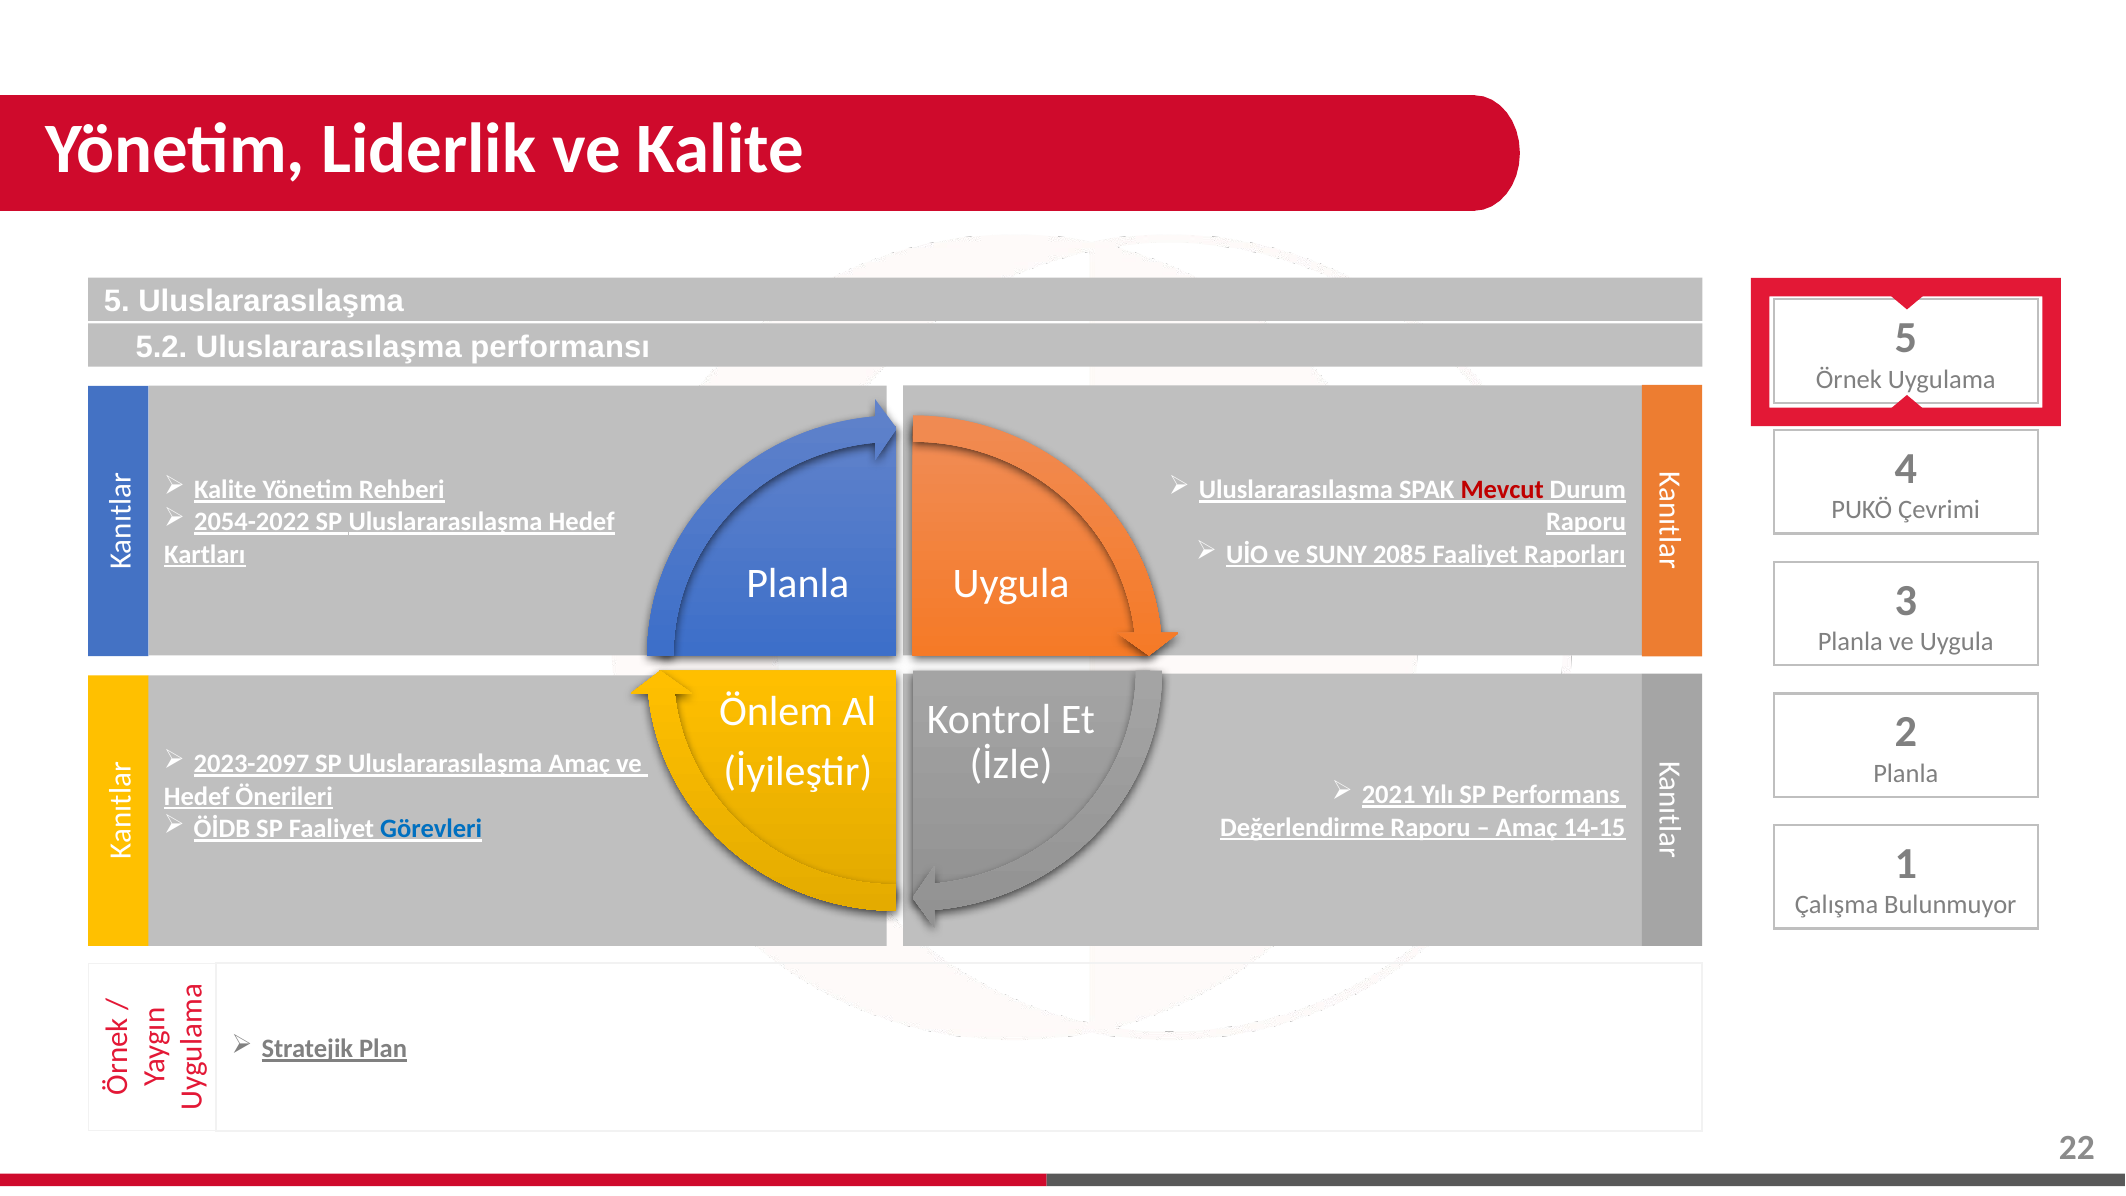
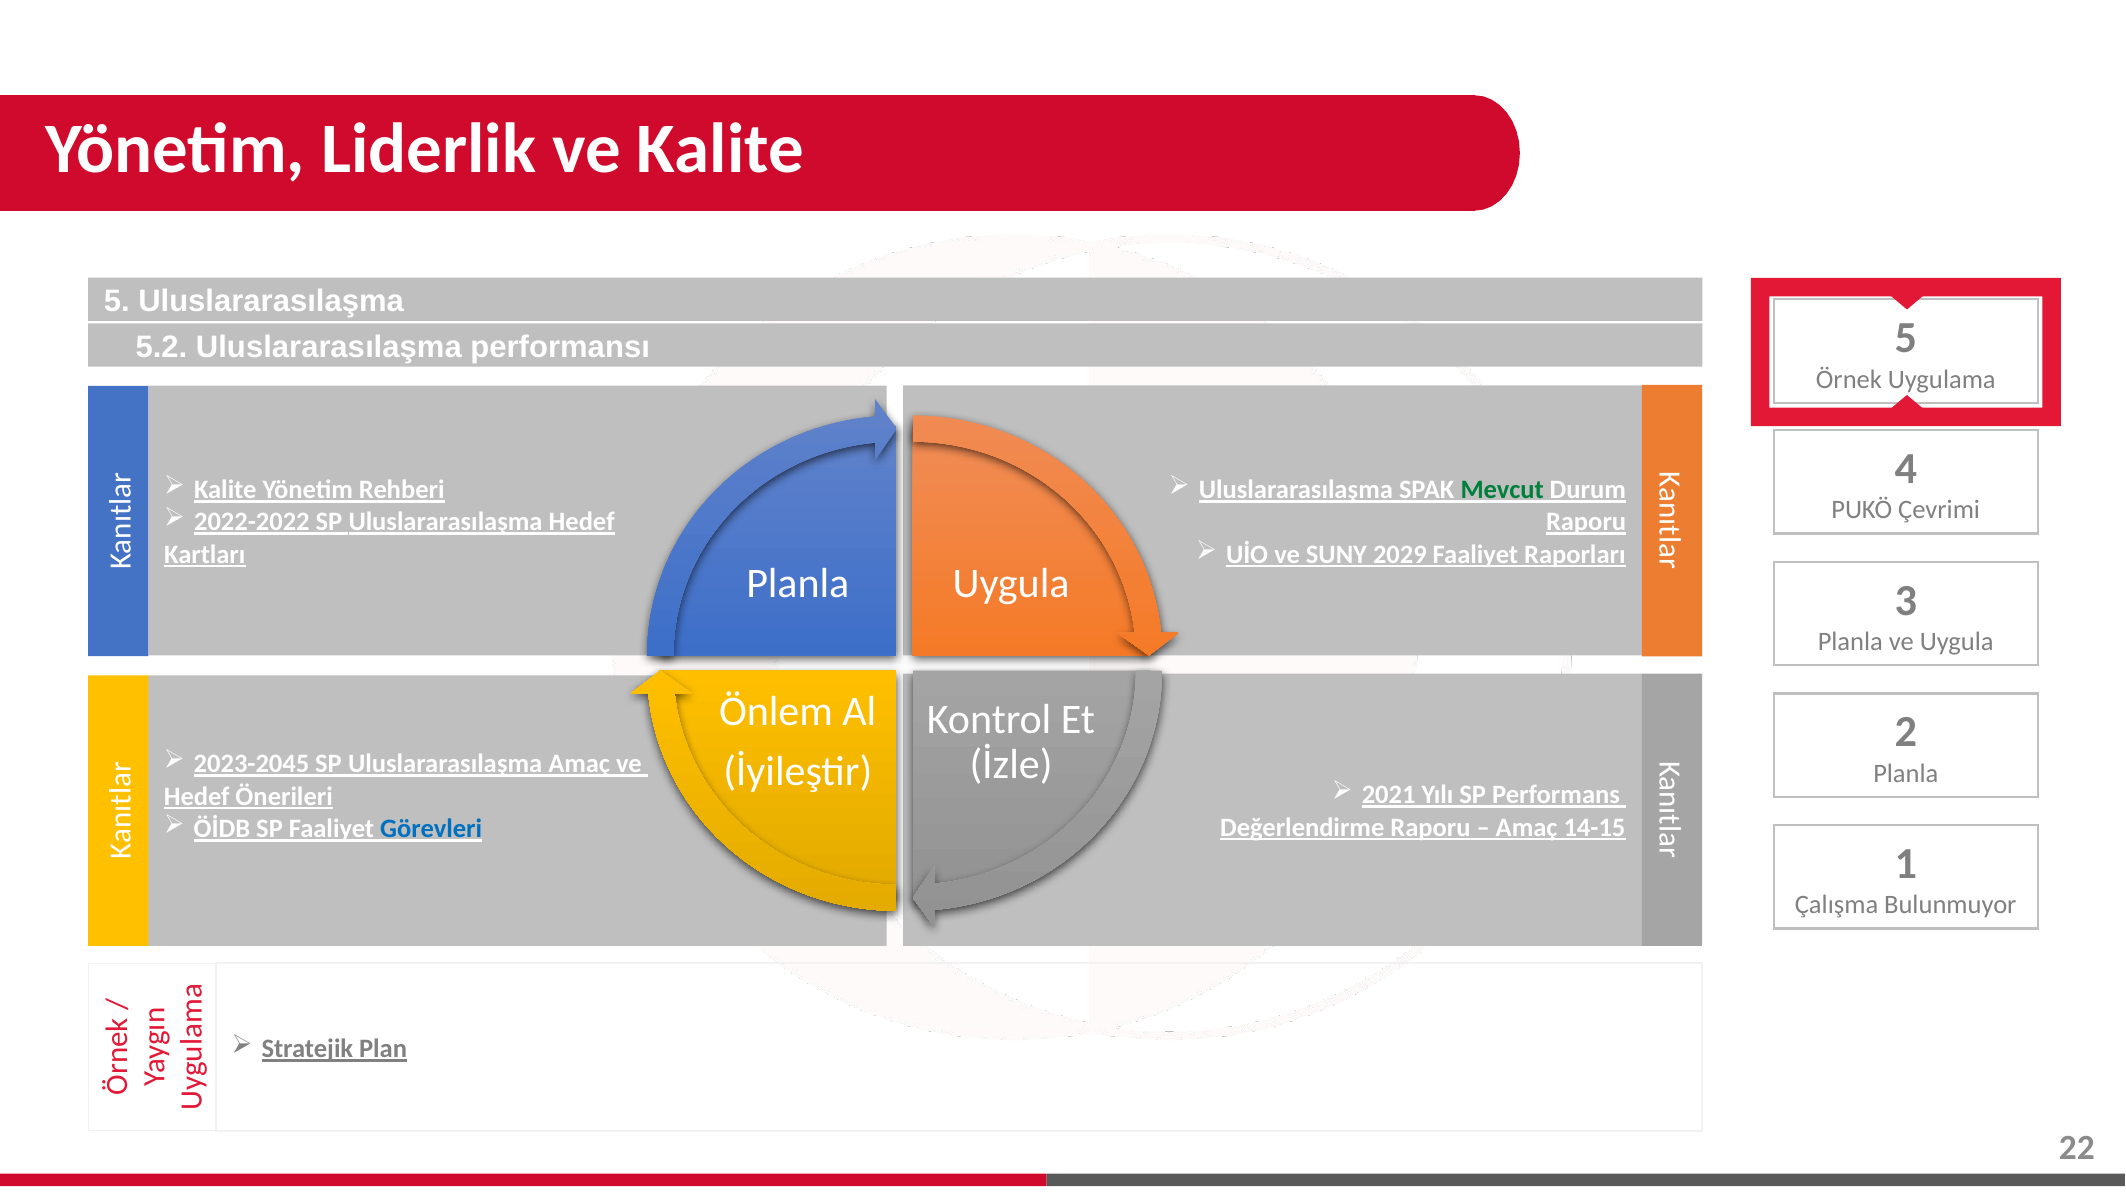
Mevcut colour: red -> green
2054-2022: 2054-2022 -> 2022-2022
2085: 2085 -> 2029
2023-2097: 2023-2097 -> 2023-2045
